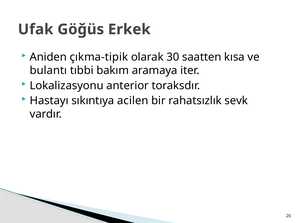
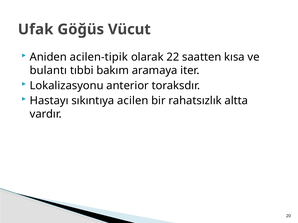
Erkek: Erkek -> Vücut
çıkma-tipik: çıkma-tipik -> acilen-tipik
30: 30 -> 22
sevk: sevk -> altta
